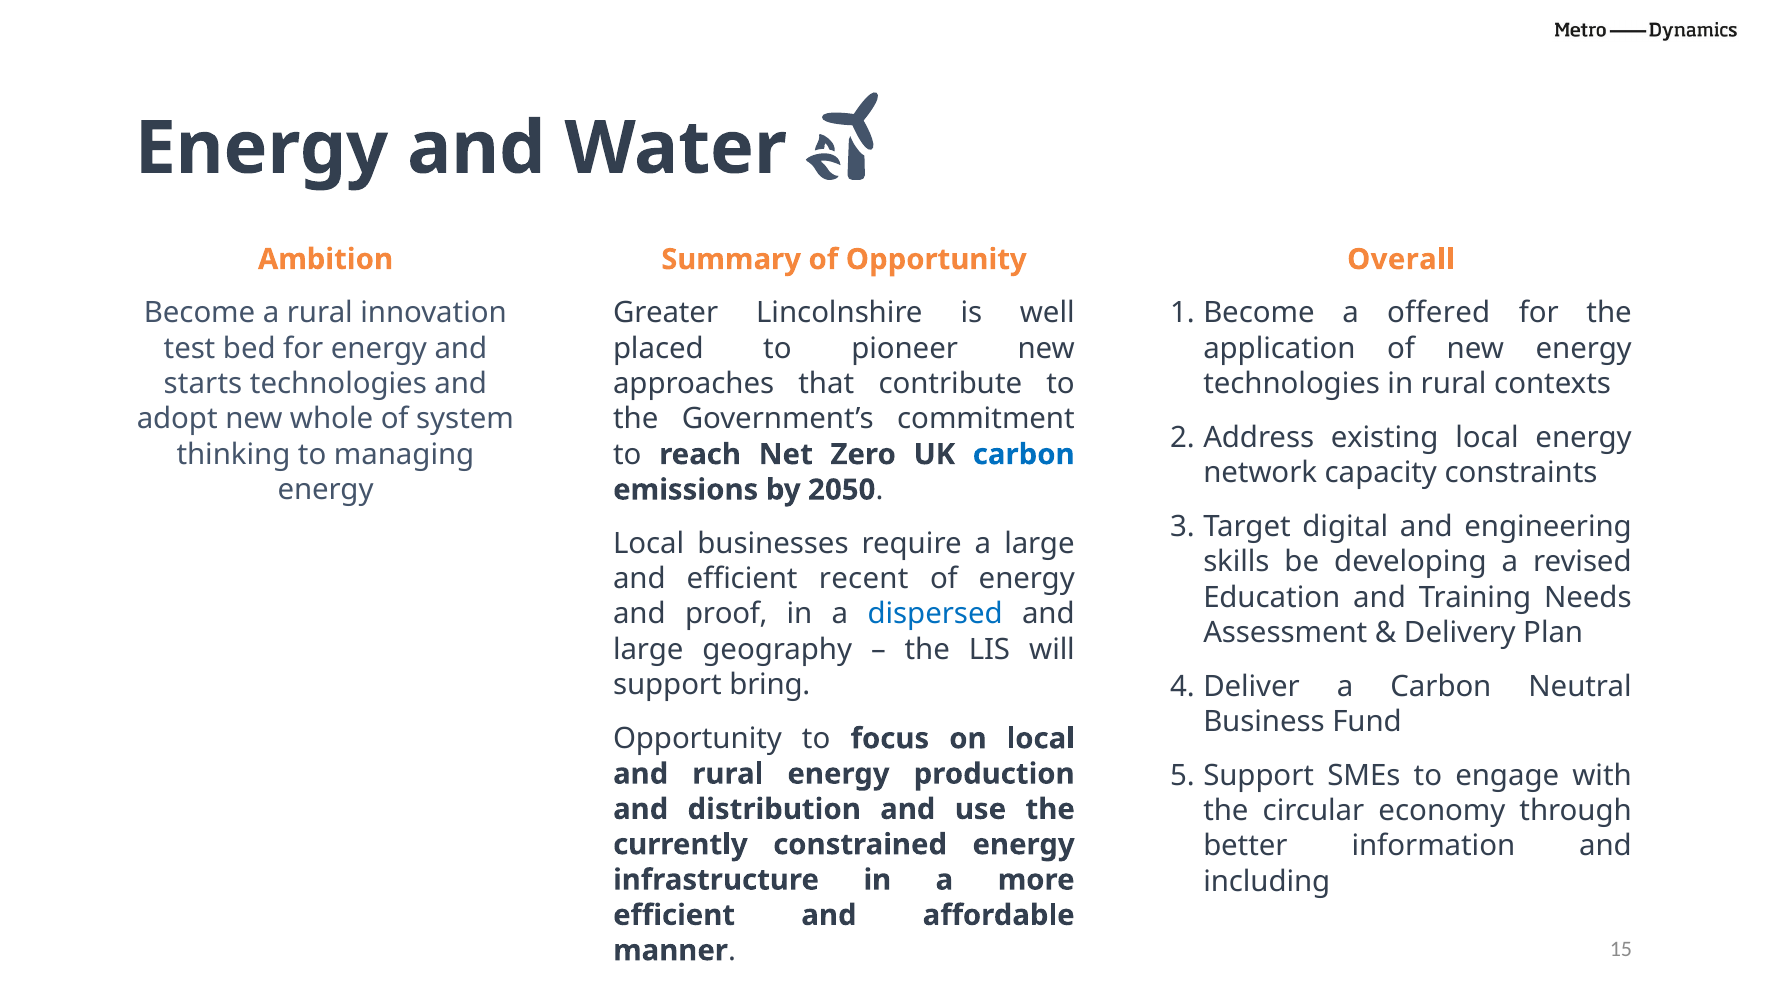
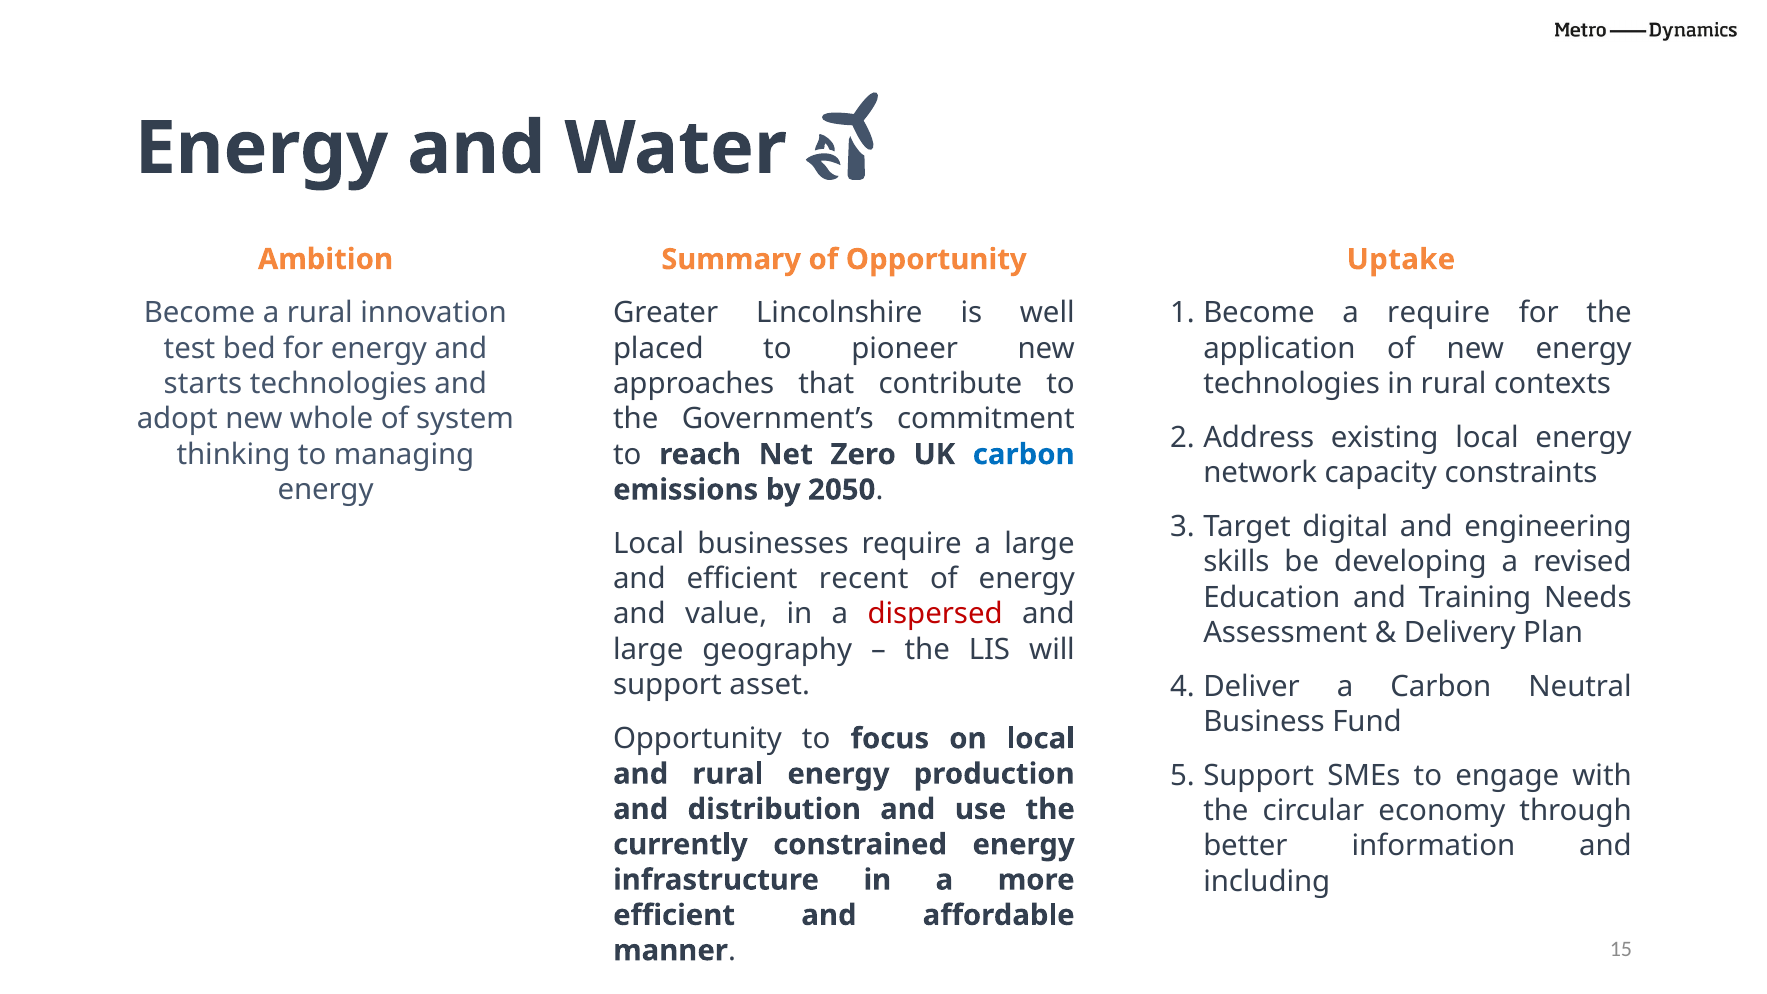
Overall: Overall -> Uptake
a offered: offered -> require
proof: proof -> value
dispersed colour: blue -> red
bring: bring -> asset
